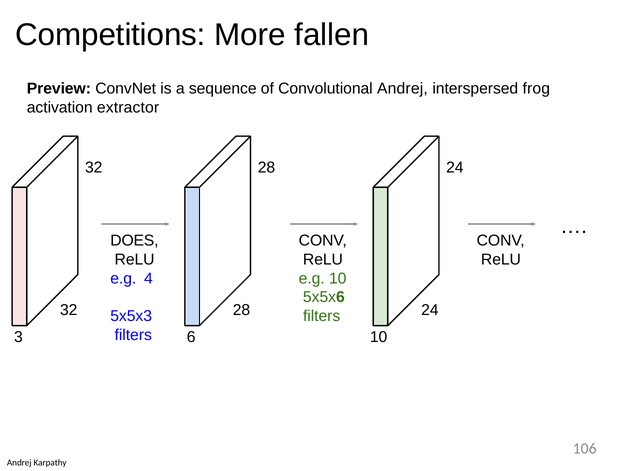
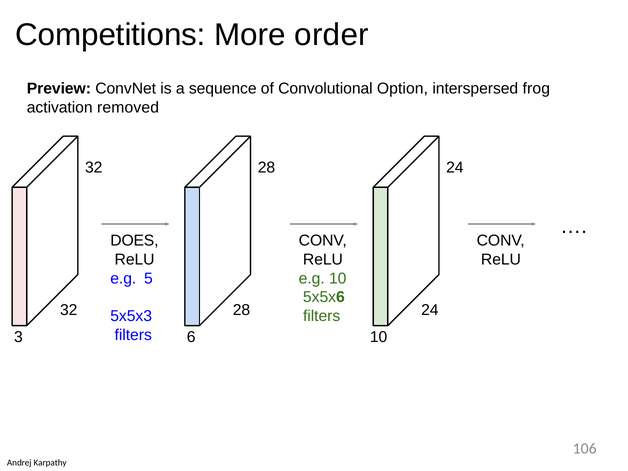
fallen: fallen -> order
Convolutional Andrej: Andrej -> Option
extractor: extractor -> removed
4: 4 -> 5
